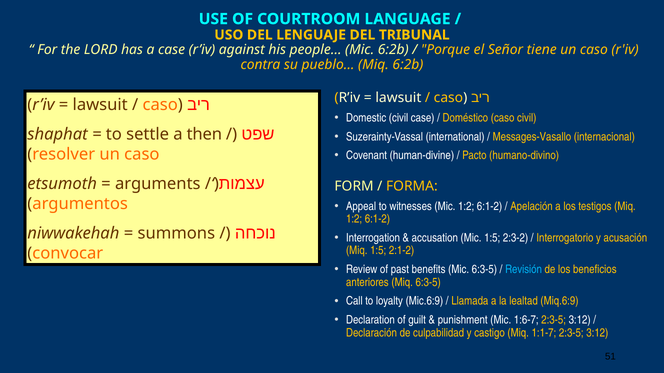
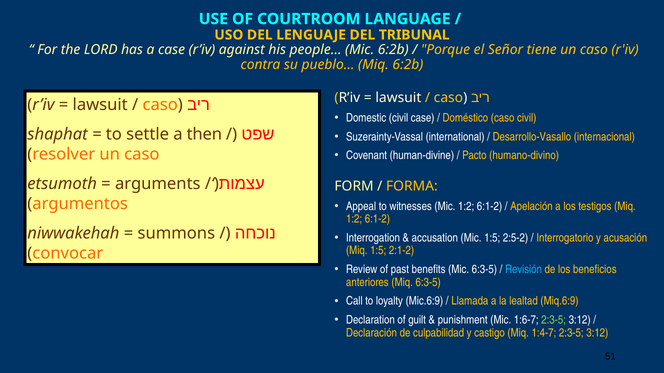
Messages-Vasallo: Messages-Vasallo -> Desarrollo-Vasallo
2:3-2: 2:3-2 -> 2:5-2
2:3-5 at (554, 320) colour: yellow -> light green
1:1-7: 1:1-7 -> 1:4-7
